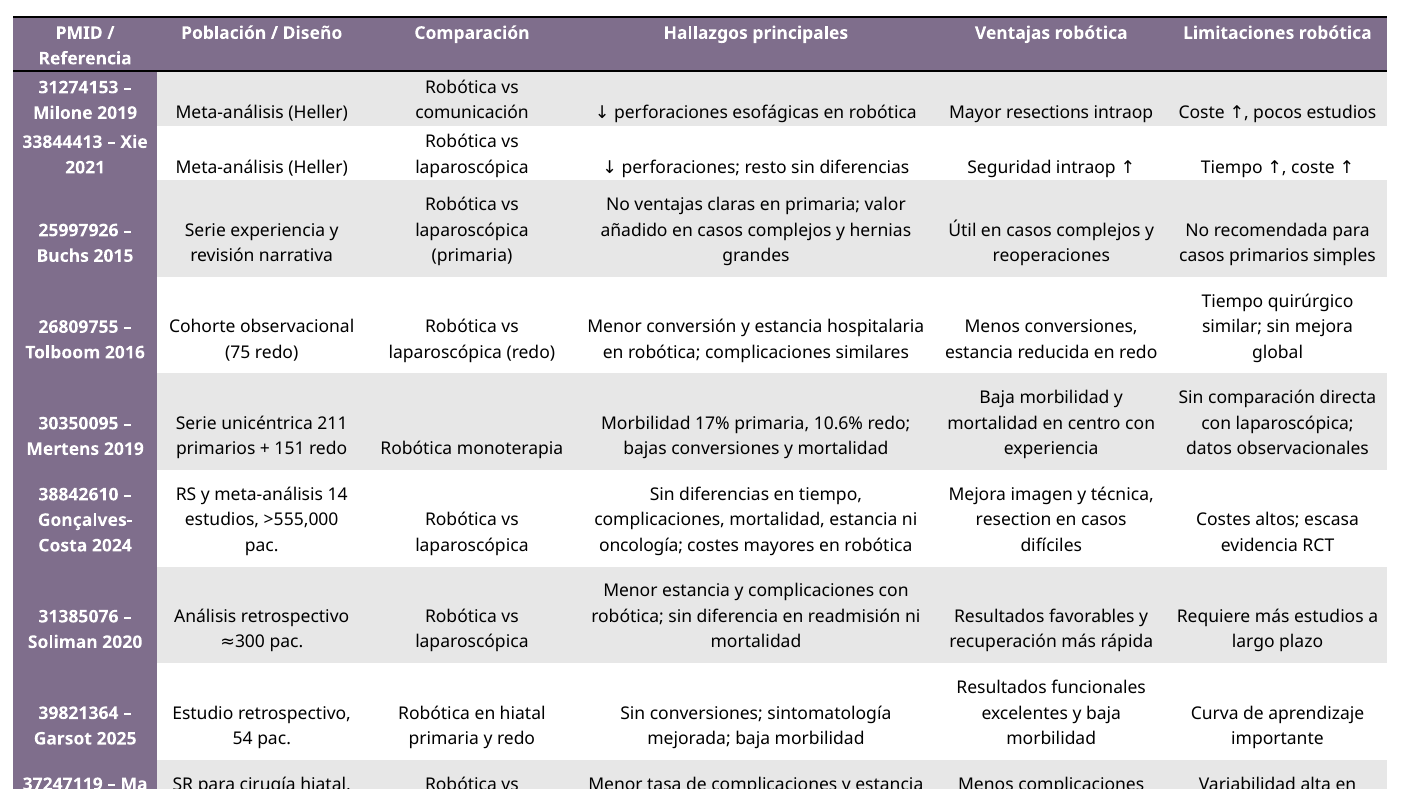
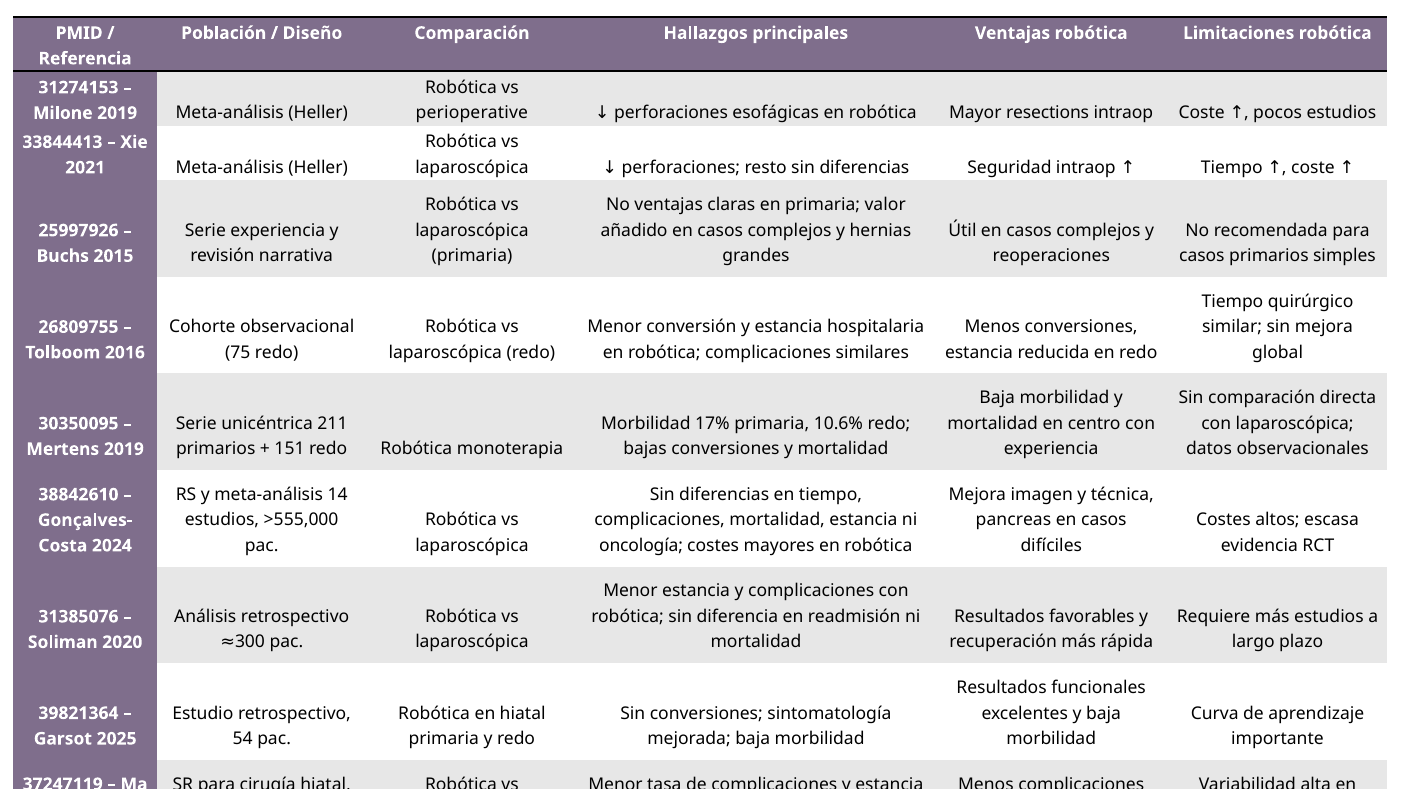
comunicación: comunicación -> perioperative
resection: resection -> pancreas
